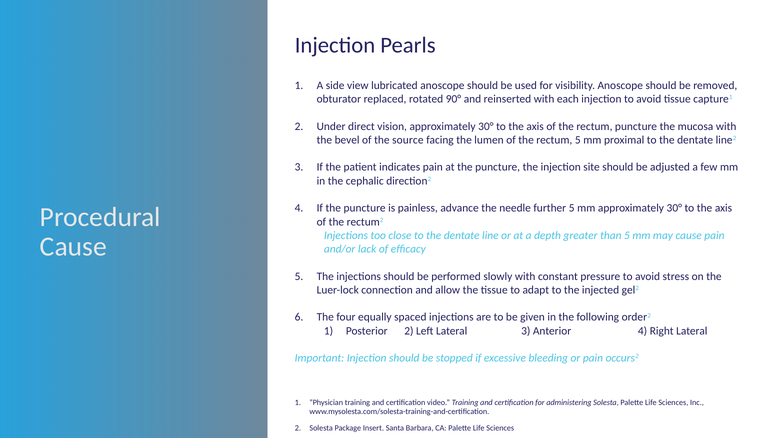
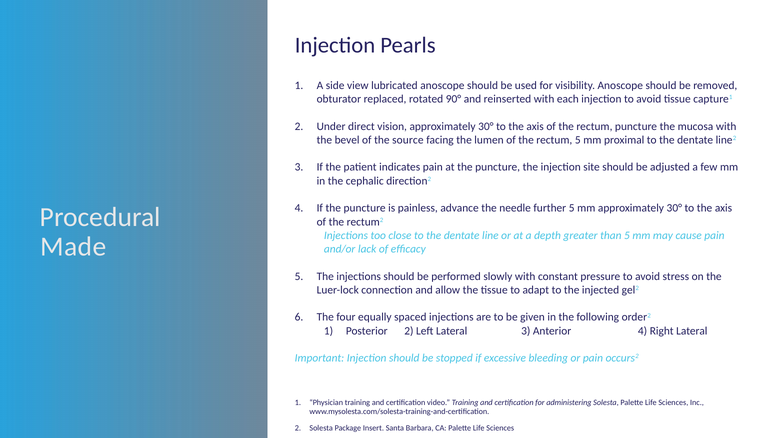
Cause at (73, 247): Cause -> Made
